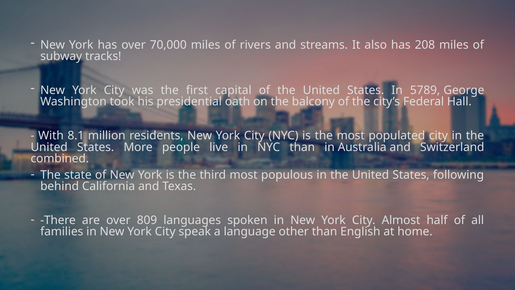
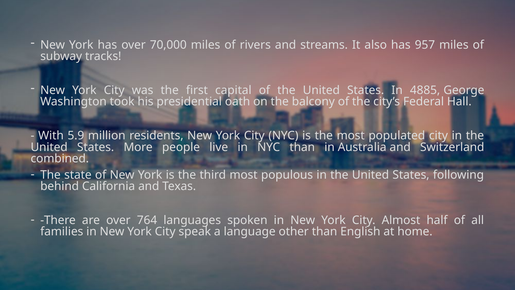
208: 208 -> 957
5789: 5789 -> 4885
8.1: 8.1 -> 5.9
809: 809 -> 764
